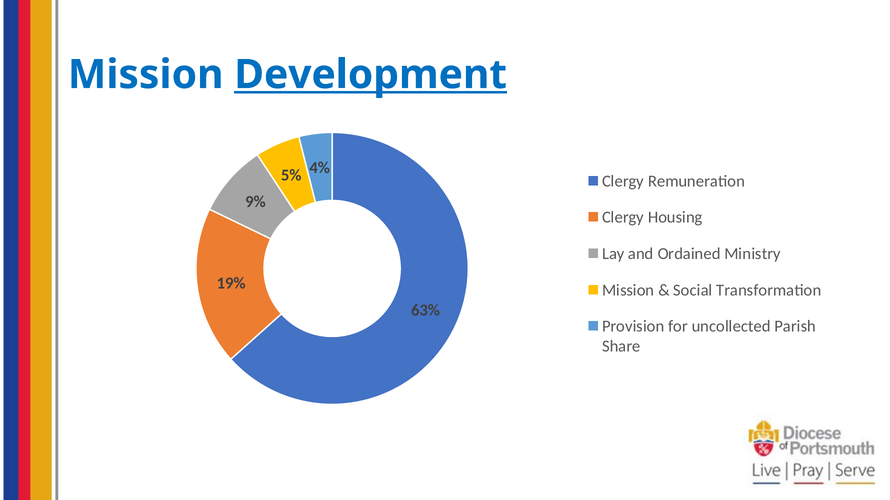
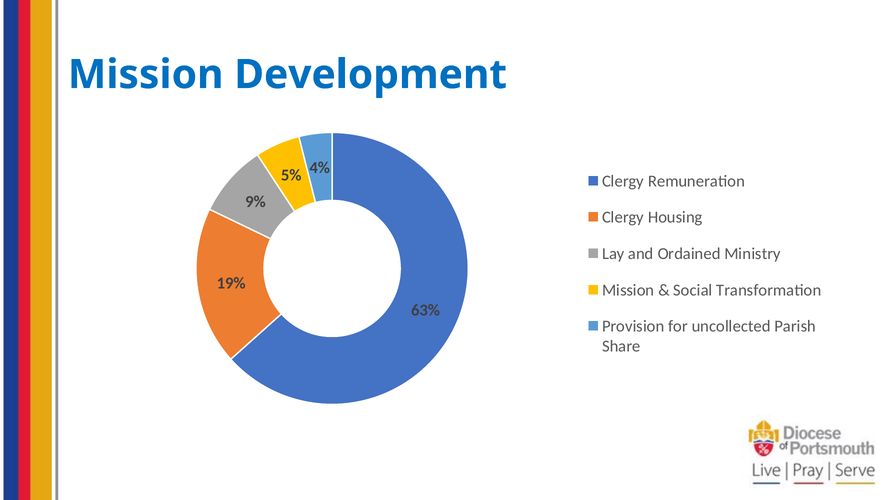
Development underline: present -> none
